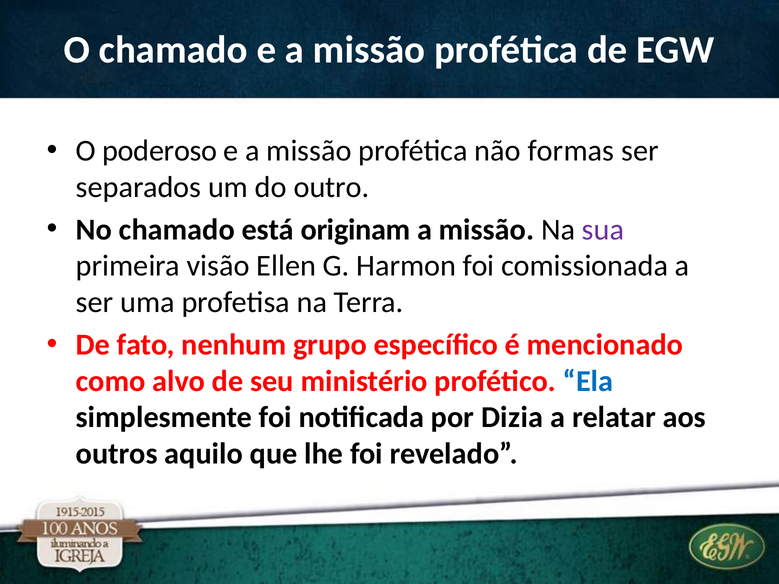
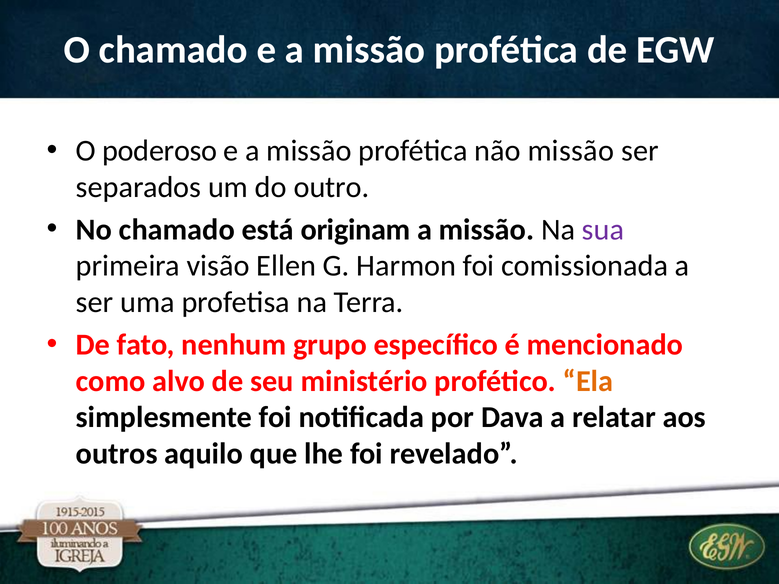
não formas: formas -> missão
Ela colour: blue -> orange
Dizia: Dizia -> Dava
